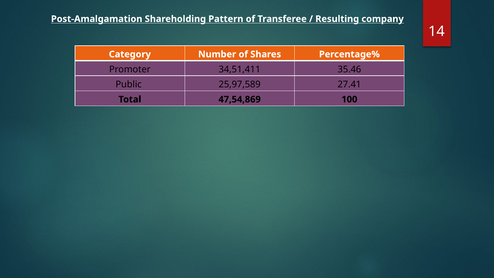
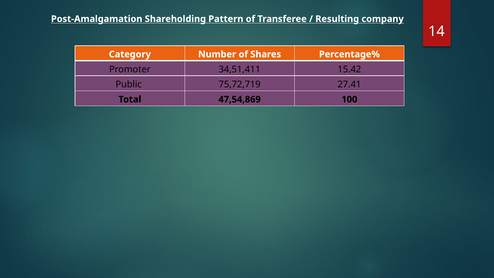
35.46: 35.46 -> 15.42
25,97,589: 25,97,589 -> 75,72,719
